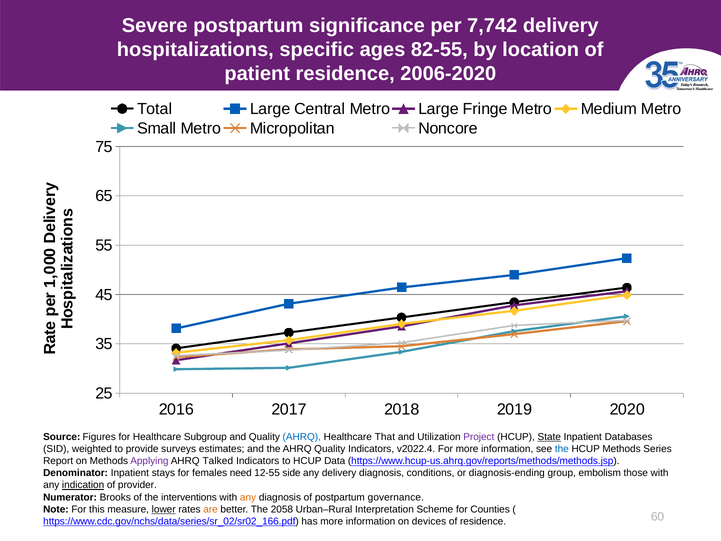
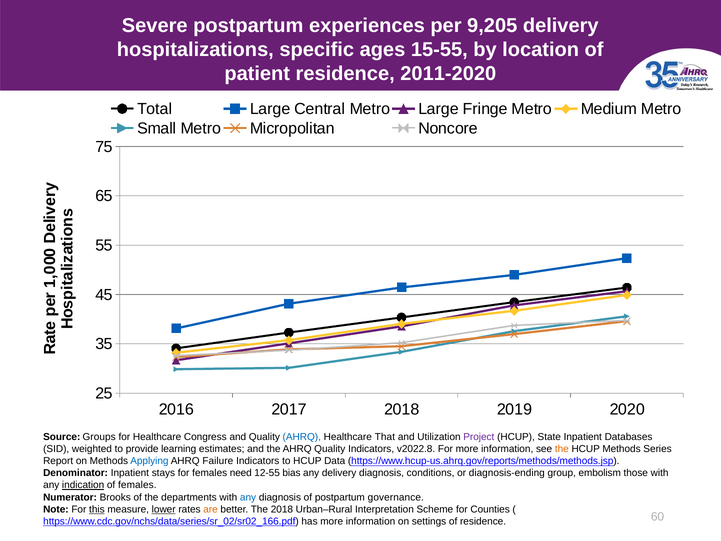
significance: significance -> experiences
7,742: 7,742 -> 9,205
82-55: 82-55 -> 15-55
2006-2020: 2006-2020 -> 2011-2020
Figures: Figures -> Groups
Subgroup: Subgroup -> Congress
State underline: present -> none
surveys: surveys -> learning
v2022.4: v2022.4 -> v2022.8
the at (562, 449) colour: blue -> orange
Applying colour: purple -> blue
Talked: Talked -> Failure
side: side -> bias
of provider: provider -> females
interventions: interventions -> departments
any at (248, 497) colour: orange -> blue
this underline: none -> present
The 2058: 2058 -> 2018
devices: devices -> settings
